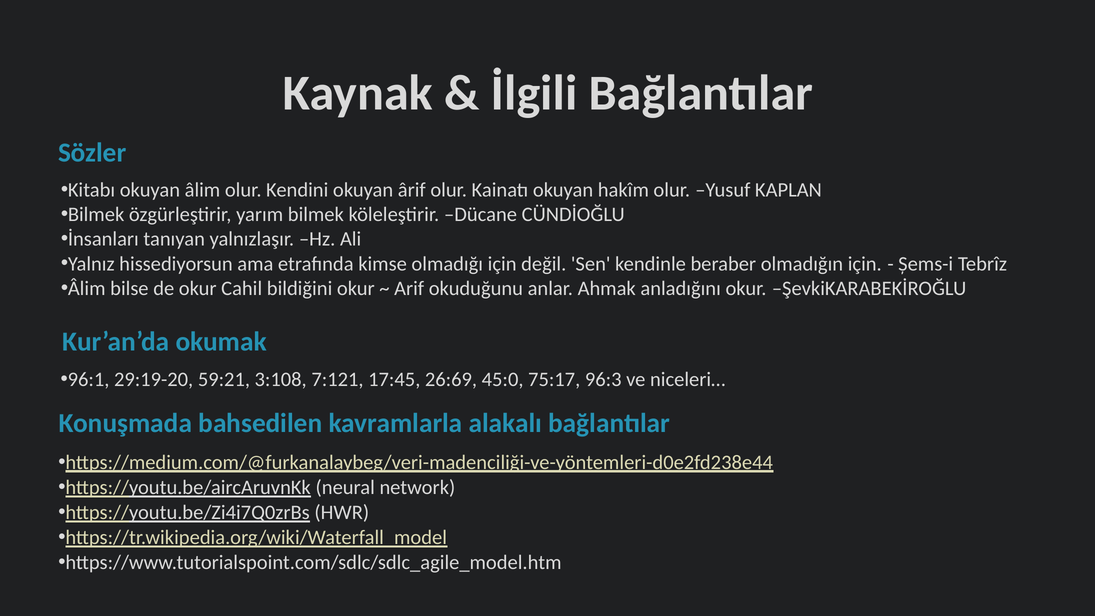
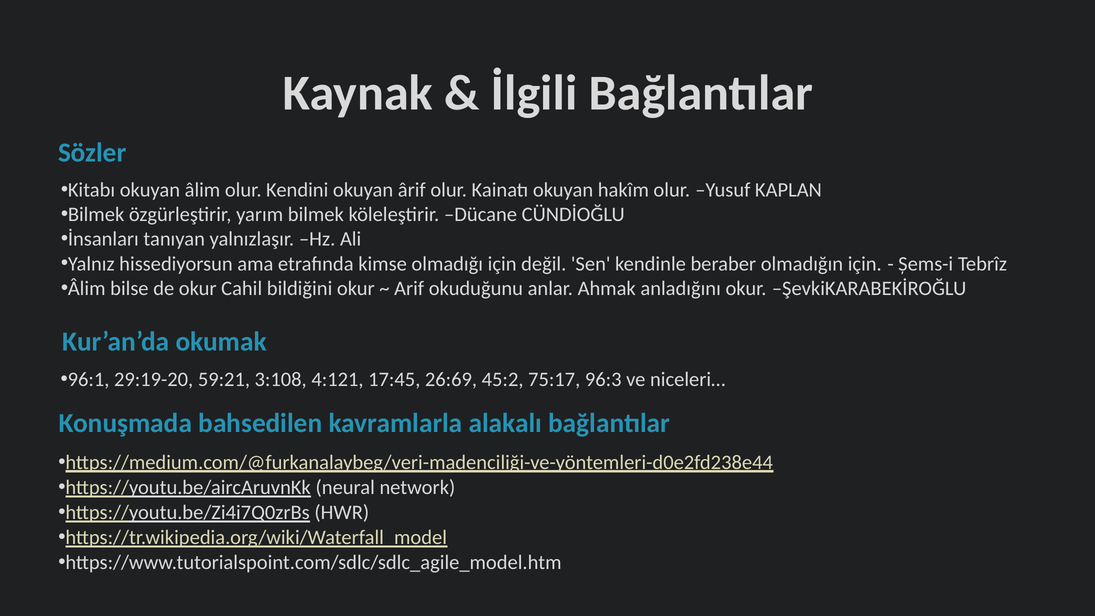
7:121: 7:121 -> 4:121
45:0: 45:0 -> 45:2
